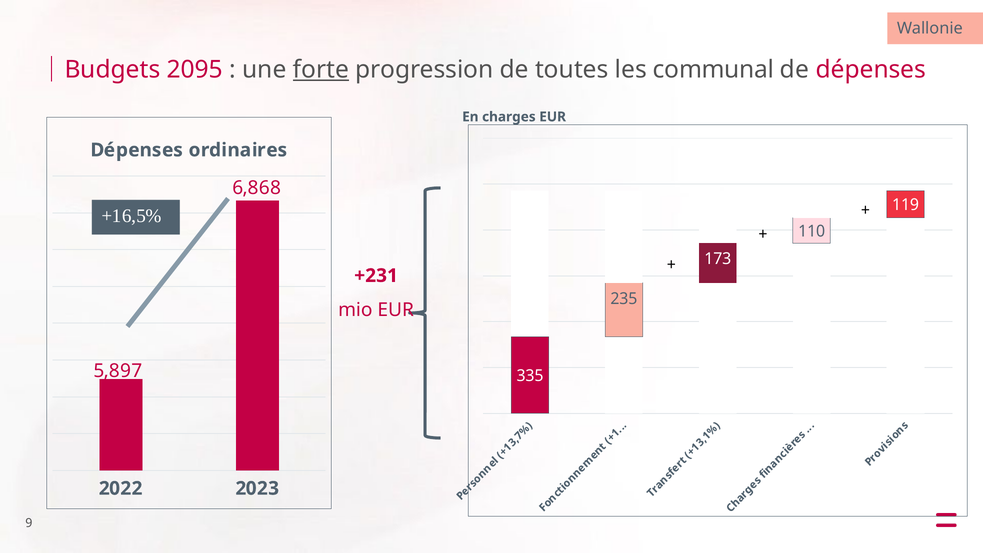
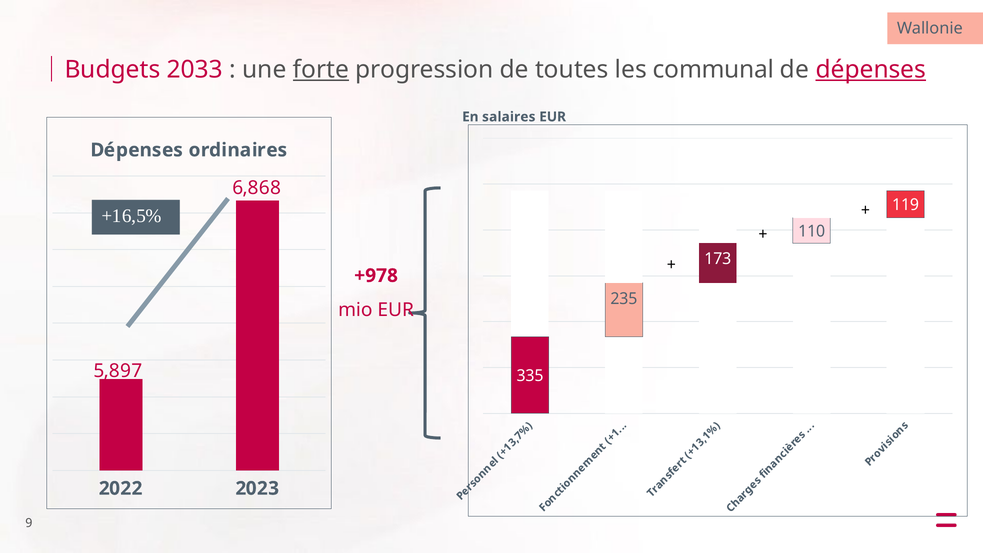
2095: 2095 -> 2033
dépenses at (871, 70) underline: none -> present
charges: charges -> salaires
+231: +231 -> +978
